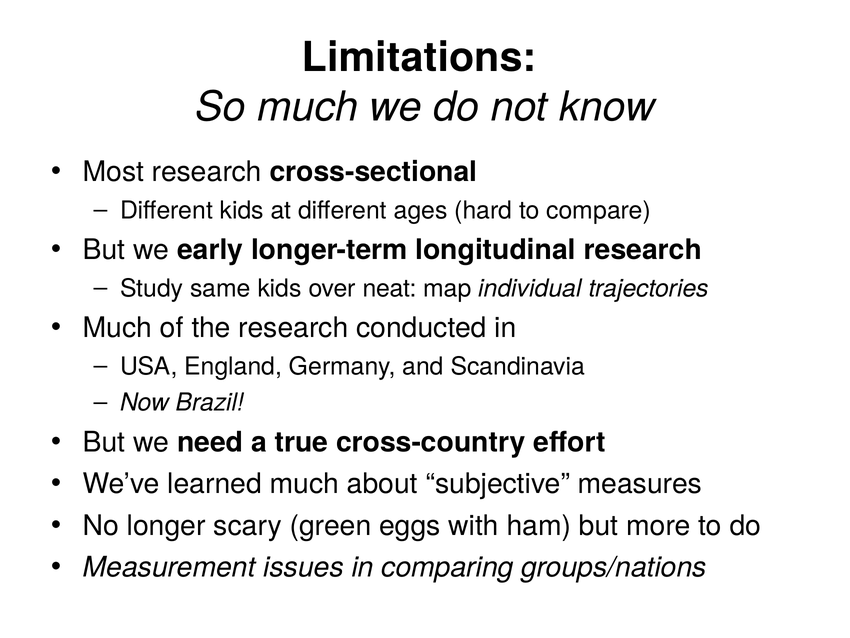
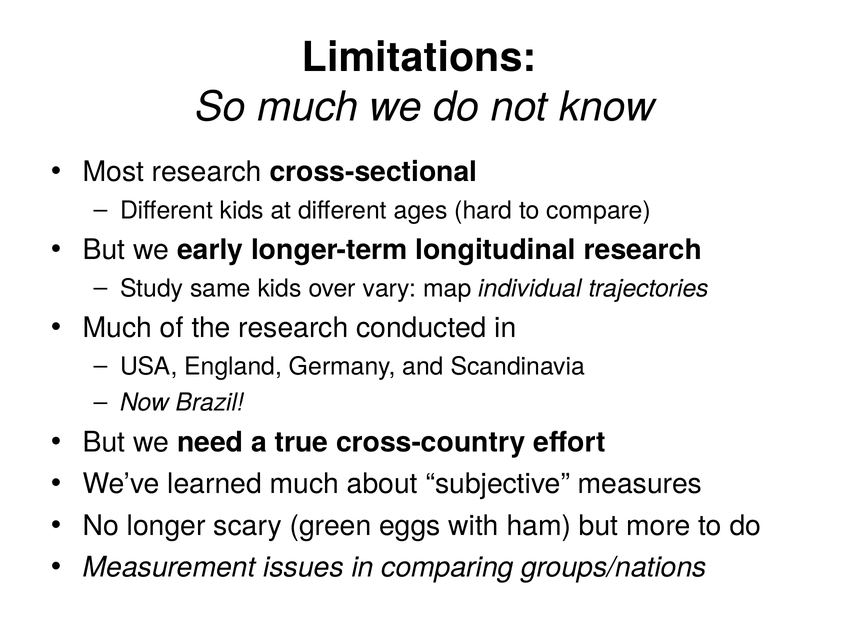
neat: neat -> vary
